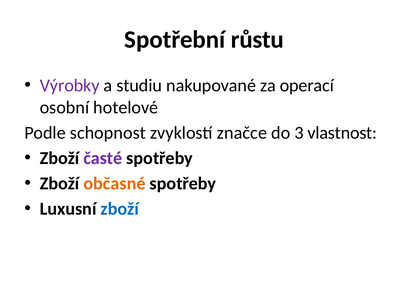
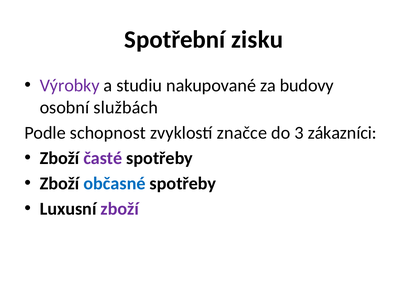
růstu: růstu -> zisku
operací: operací -> budovy
hotelové: hotelové -> službách
vlastnost: vlastnost -> zákazníci
občasné colour: orange -> blue
zboží at (120, 209) colour: blue -> purple
